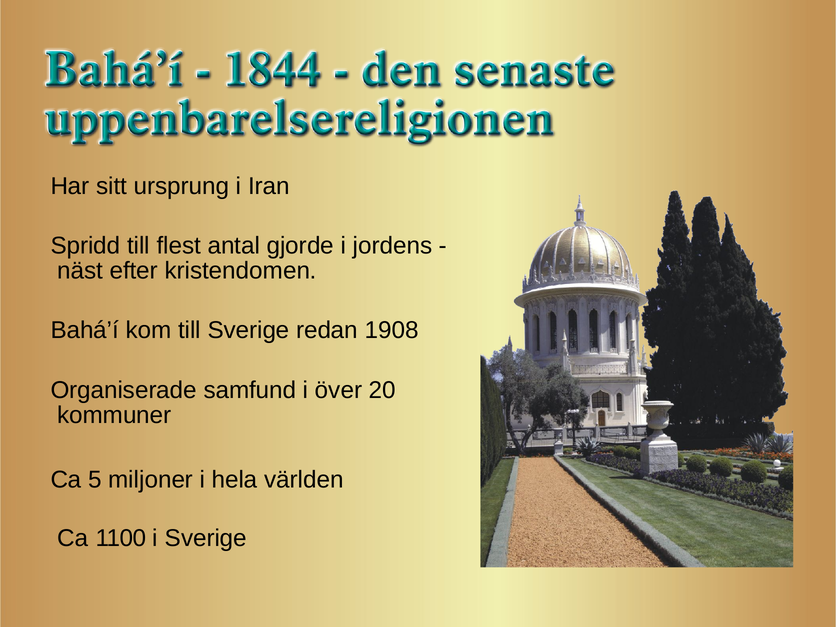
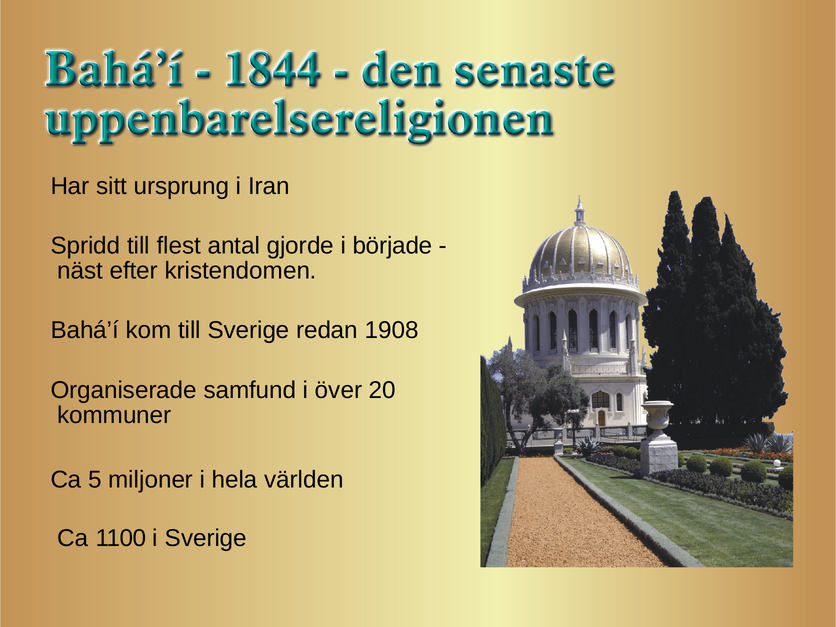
jordens: jordens -> började
